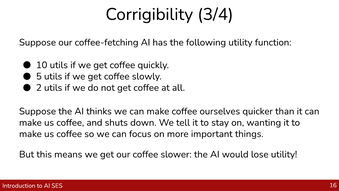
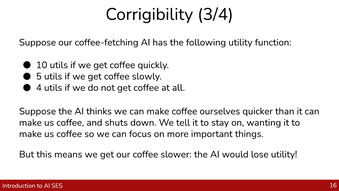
2: 2 -> 4
